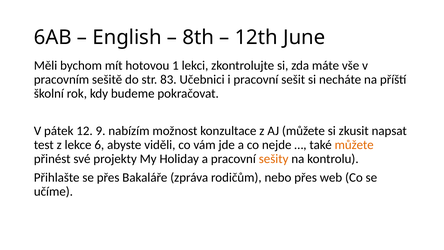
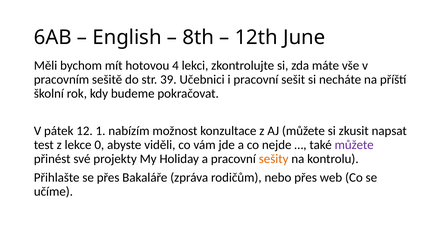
1: 1 -> 4
83: 83 -> 39
9: 9 -> 1
6: 6 -> 0
můžete at (354, 145) colour: orange -> purple
